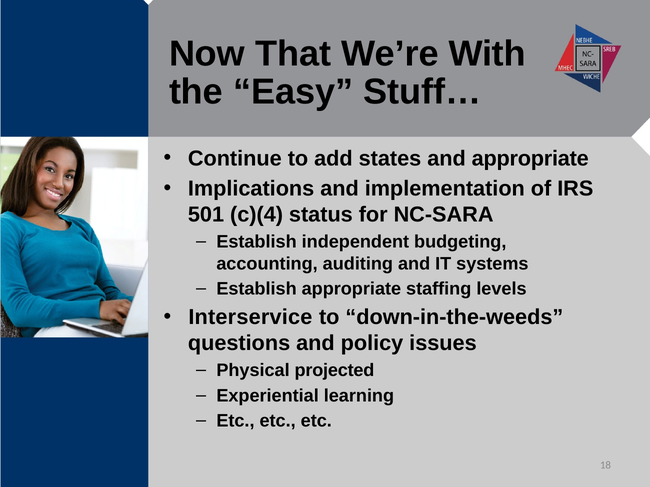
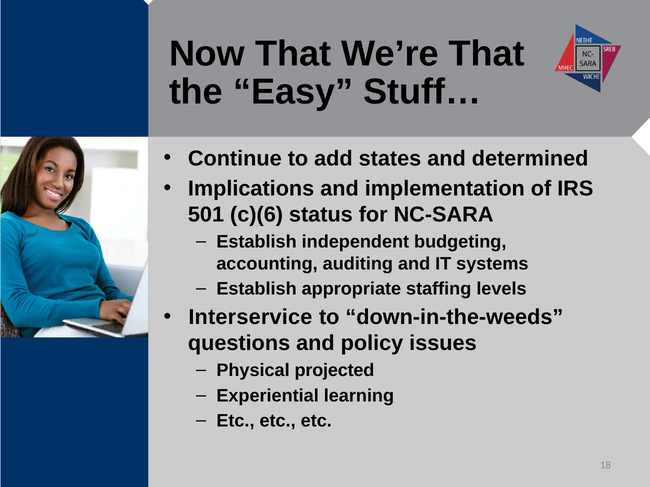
We’re With: With -> That
and appropriate: appropriate -> determined
c)(4: c)(4 -> c)(6
